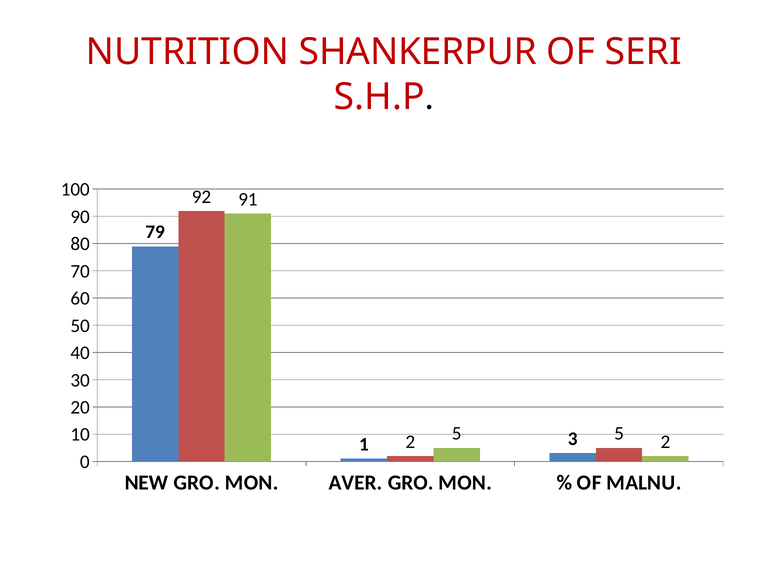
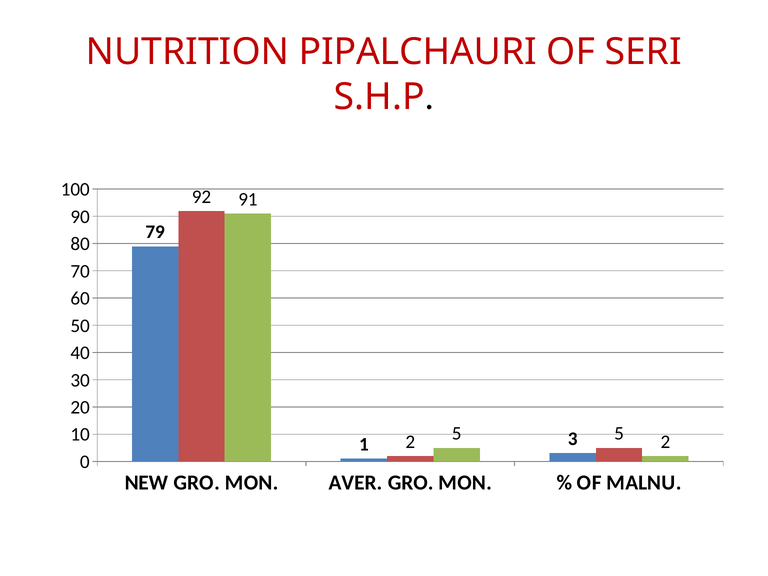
SHANKERPUR: SHANKERPUR -> PIPALCHAURI
